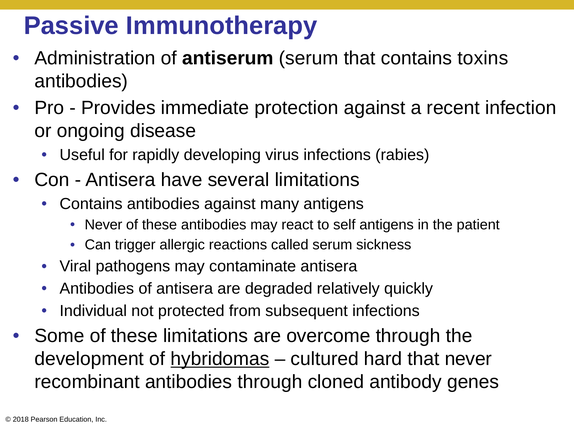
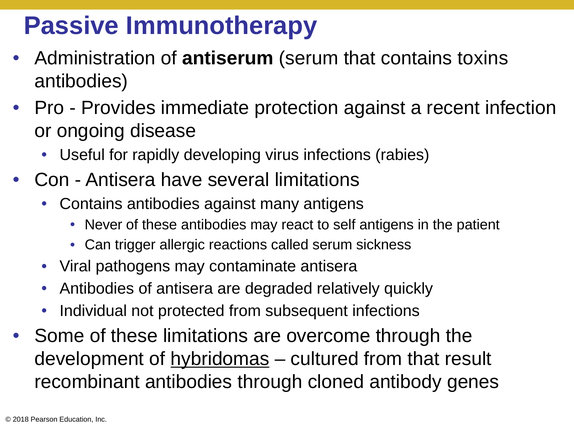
cultured hard: hard -> from
that never: never -> result
